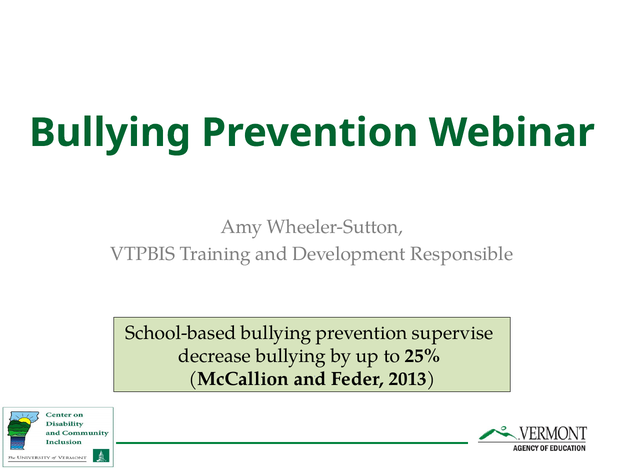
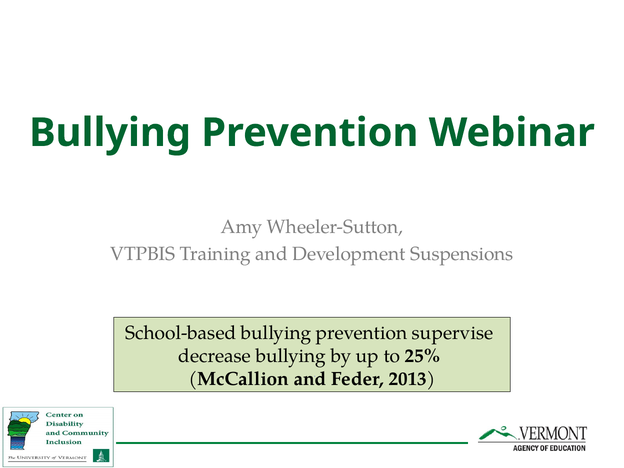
Responsible: Responsible -> Suspensions
